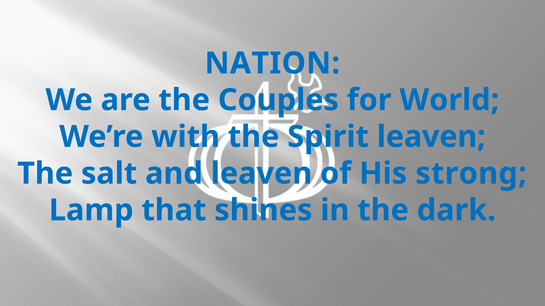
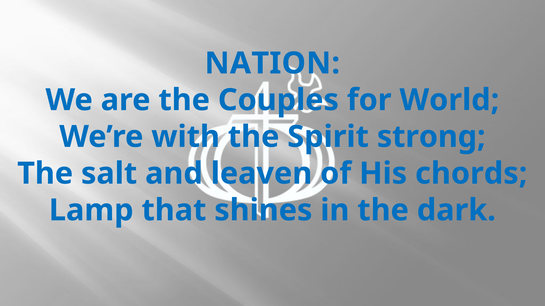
Spirit leaven: leaven -> strong
strong: strong -> chords
